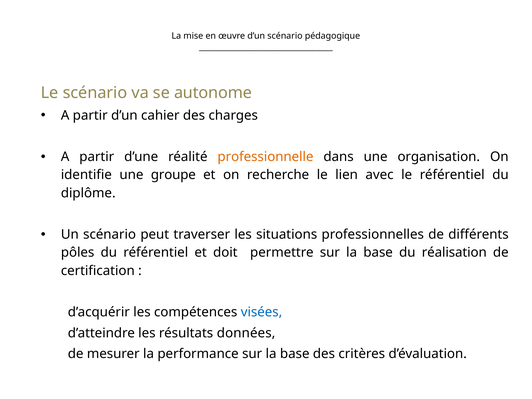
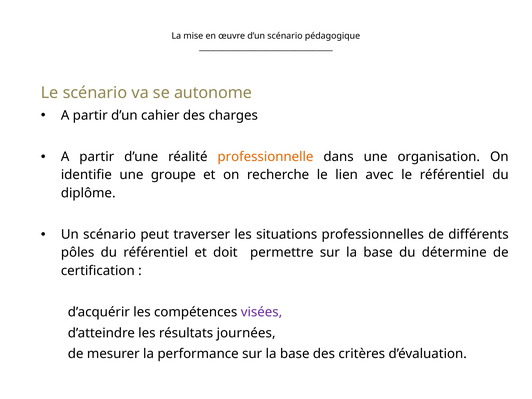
réalisation: réalisation -> détermine
visées colour: blue -> purple
données: données -> journées
